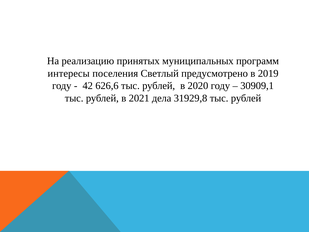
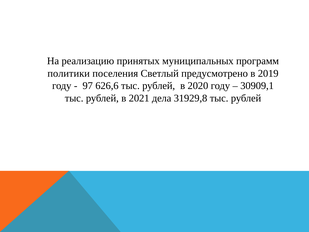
интересы: интересы -> политики
42: 42 -> 97
